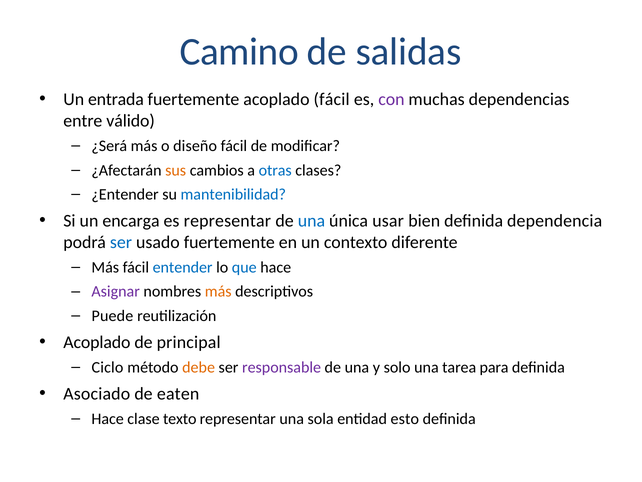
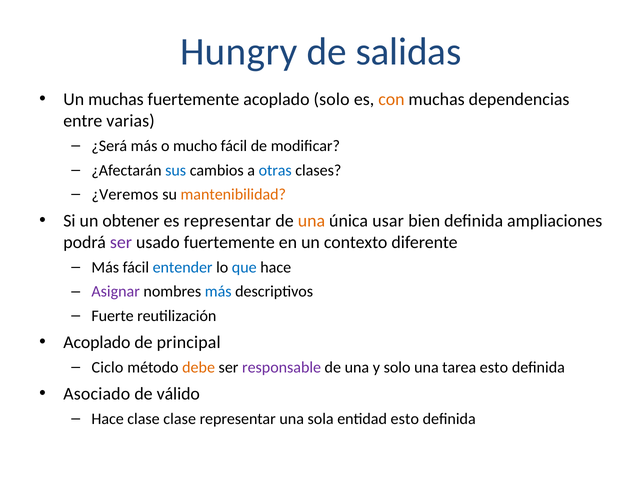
Camino: Camino -> Hungry
Un entrada: entrada -> muchas
acoplado fácil: fácil -> solo
con colour: purple -> orange
válido: válido -> varias
diseño: diseño -> mucho
sus colour: orange -> blue
¿Entender: ¿Entender -> ¿Veremos
mantenibilidad colour: blue -> orange
encarga: encarga -> obtener
una at (311, 221) colour: blue -> orange
dependencia: dependencia -> ampliaciones
ser at (121, 242) colour: blue -> purple
más at (218, 291) colour: orange -> blue
Puede: Puede -> Fuerte
tarea para: para -> esto
eaten: eaten -> válido
clase texto: texto -> clase
